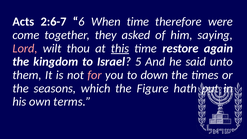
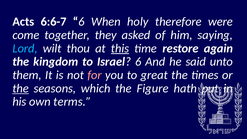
2:6-7: 2:6-7 -> 6:6-7
When time: time -> holy
Lord colour: pink -> light blue
Israel 5: 5 -> 6
down: down -> great
the at (21, 88) underline: none -> present
